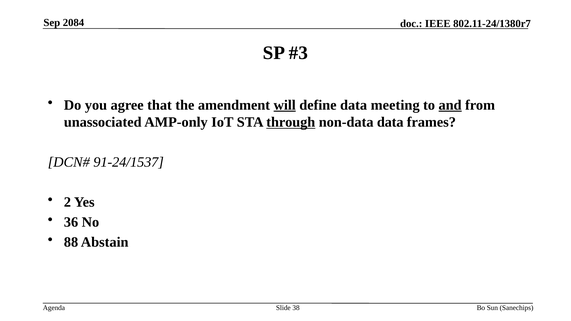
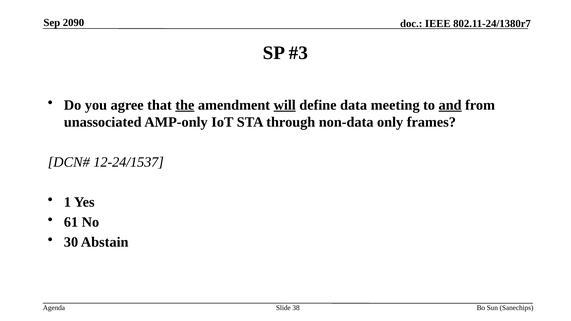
2084: 2084 -> 2090
the underline: none -> present
through underline: present -> none
non-data data: data -> only
91-24/1537: 91-24/1537 -> 12-24/1537
2: 2 -> 1
36: 36 -> 61
88: 88 -> 30
